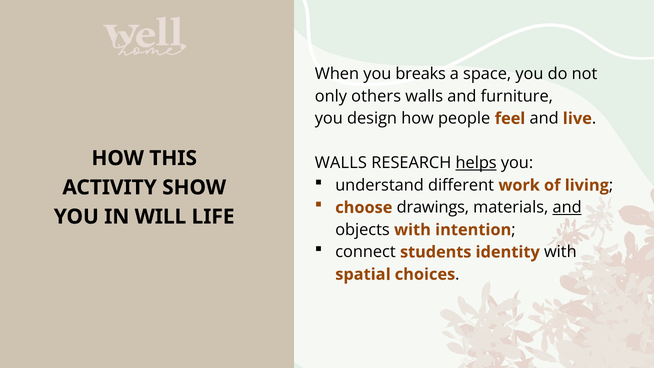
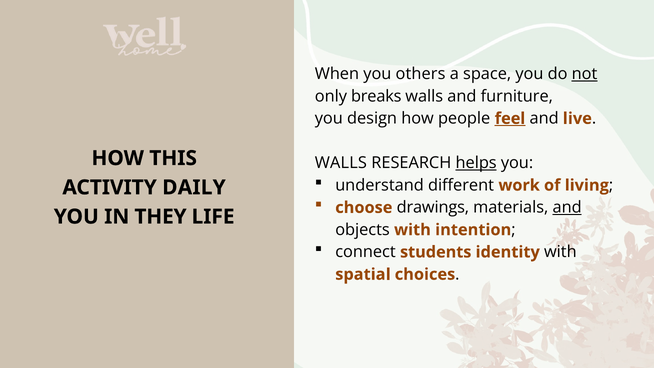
breaks: breaks -> others
not underline: none -> present
others: others -> breaks
feel underline: none -> present
SHOW: SHOW -> DAILY
WILL: WILL -> THEY
